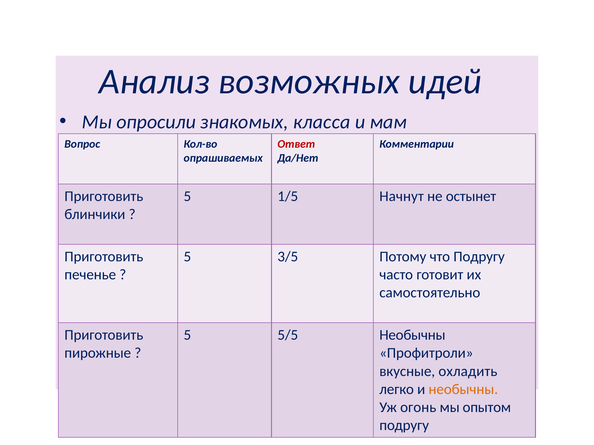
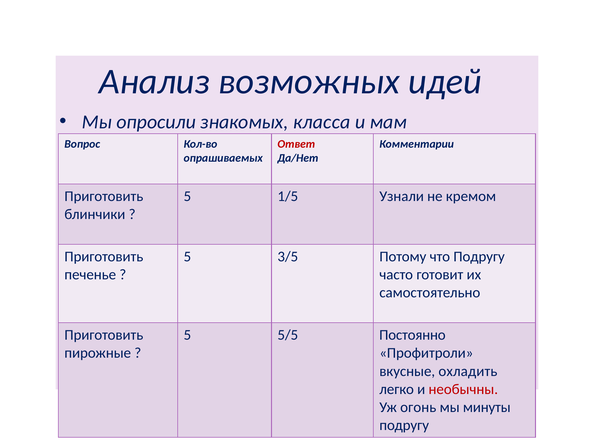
Начнут: Начнут -> Узнали
остынет: остынет -> кремом
5/5 Необычны: Необычны -> Постоянно
необычны at (463, 390) colour: orange -> red
опытом: опытом -> минуты
